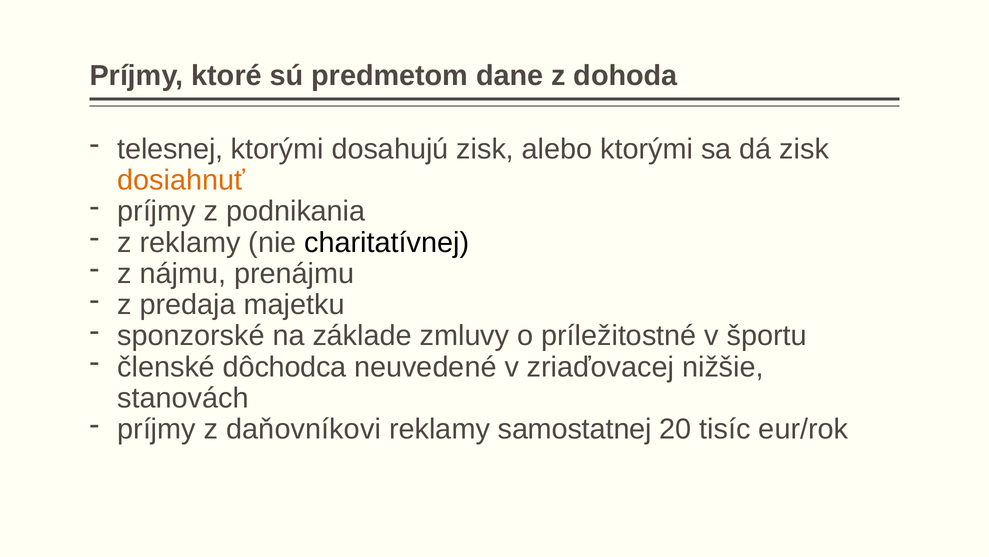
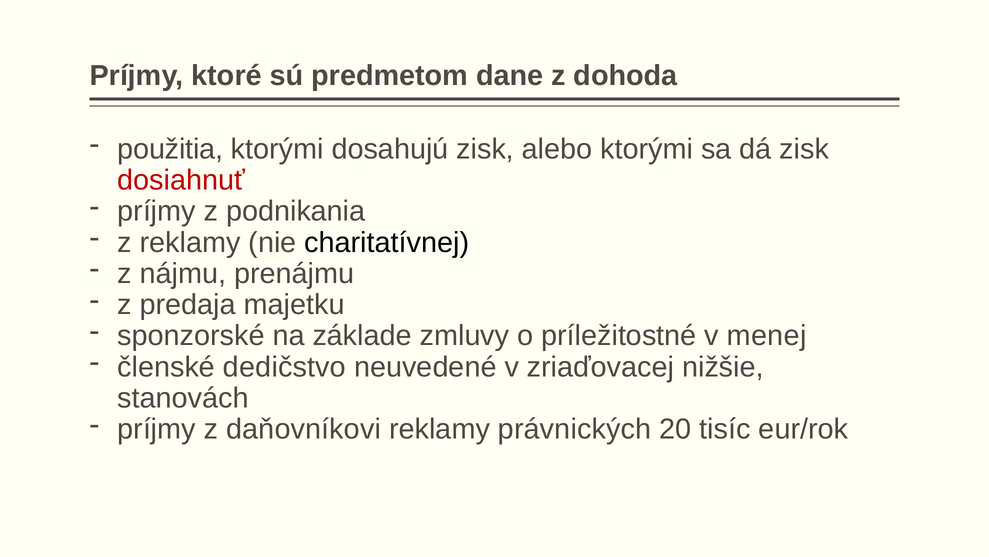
telesnej: telesnej -> použitia
dosiahnuť colour: orange -> red
športu: športu -> menej
dôchodca: dôchodca -> dedičstvo
samostatnej: samostatnej -> právnických
